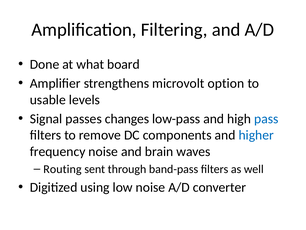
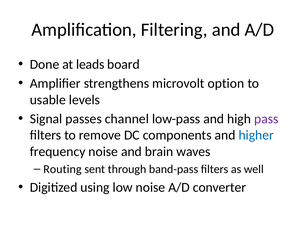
what: what -> leads
changes: changes -> channel
pass colour: blue -> purple
